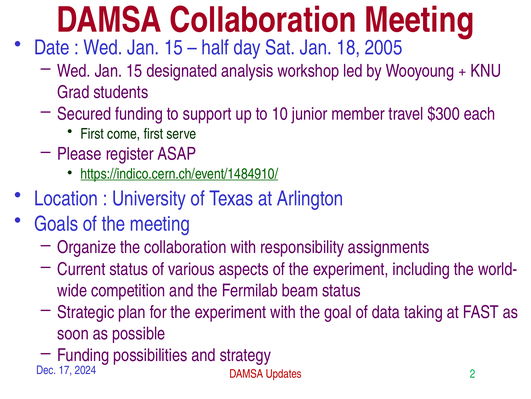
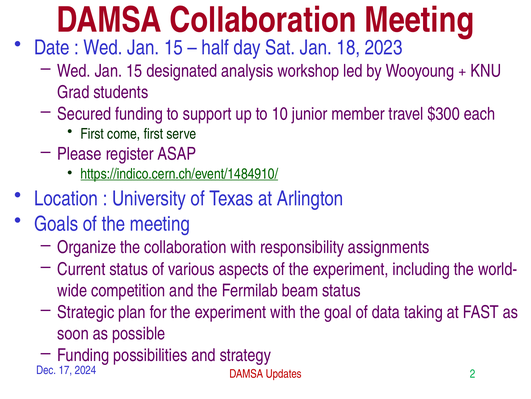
2005: 2005 -> 2023
